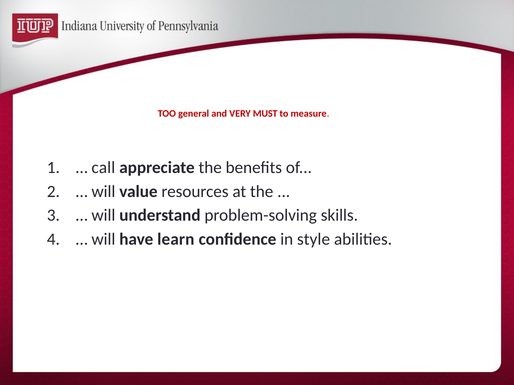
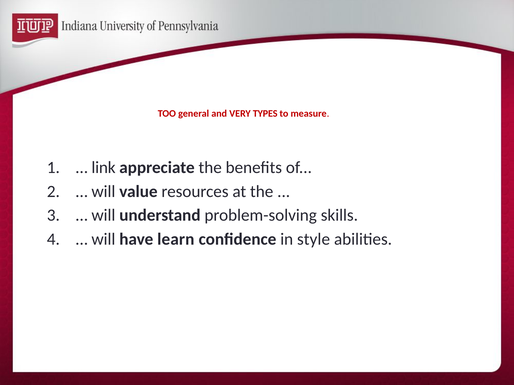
MUST: MUST -> TYPES
call: call -> link
